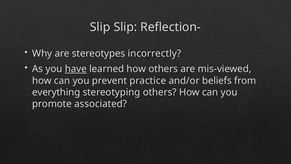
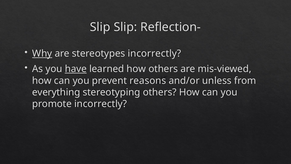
Why underline: none -> present
practice: practice -> reasons
beliefs: beliefs -> unless
promote associated: associated -> incorrectly
